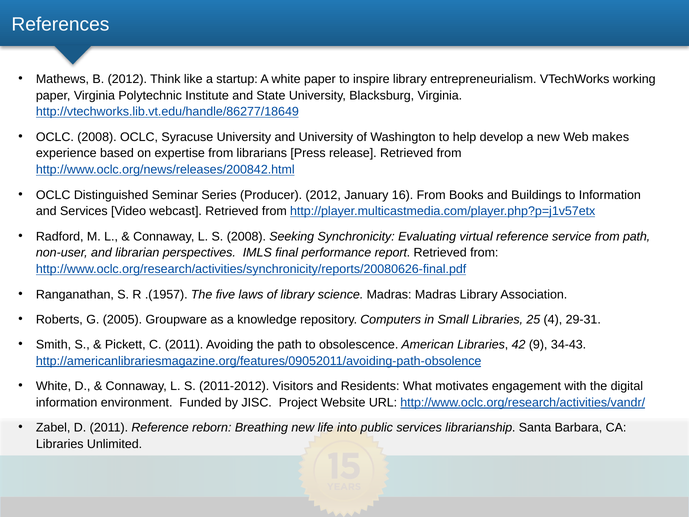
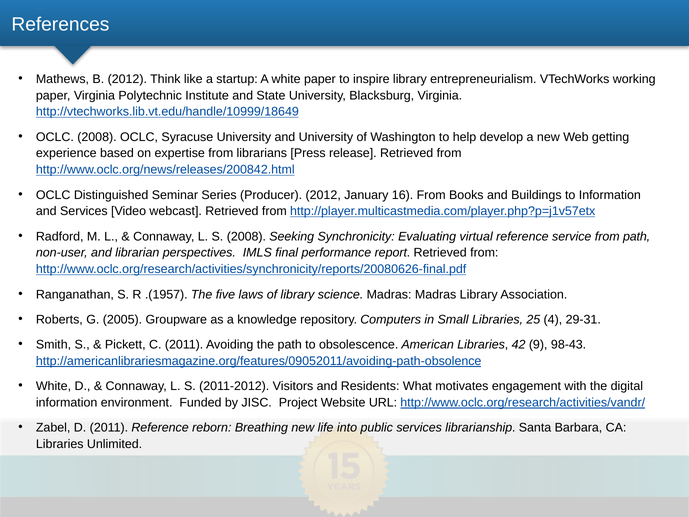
http://vtechworks.lib.vt.edu/handle/86277/18649: http://vtechworks.lib.vt.edu/handle/86277/18649 -> http://vtechworks.lib.vt.edu/handle/10999/18649
makes: makes -> getting
34-43: 34-43 -> 98-43
